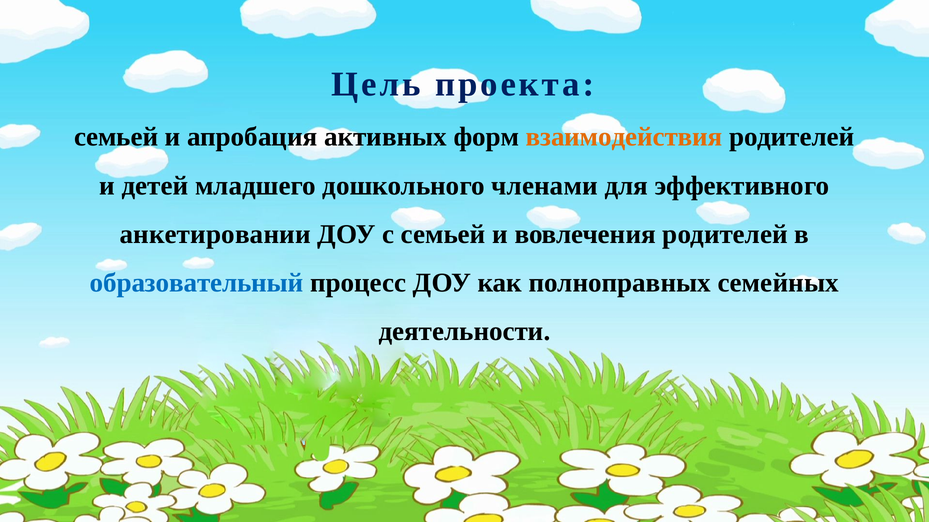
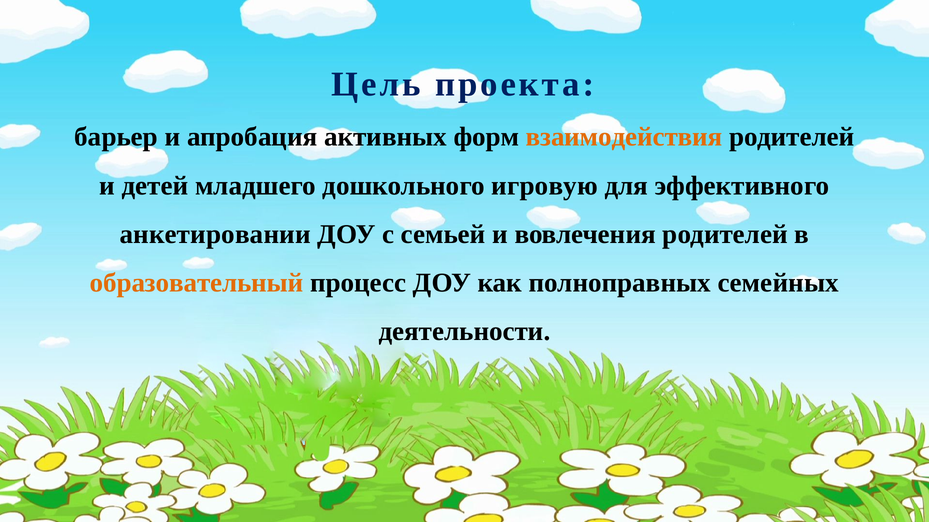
семьей at (116, 137): семьей -> барьер
членами: членами -> игровую
образовательный colour: blue -> orange
